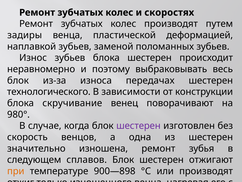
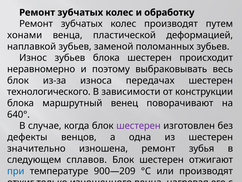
скоростях: скоростях -> обработку
задиры: задиры -> хонами
скручивание: скручивание -> маршрутный
980°: 980° -> 640°
скорость: скорость -> дефекты
при colour: orange -> blue
900—898: 900—898 -> 900—209
